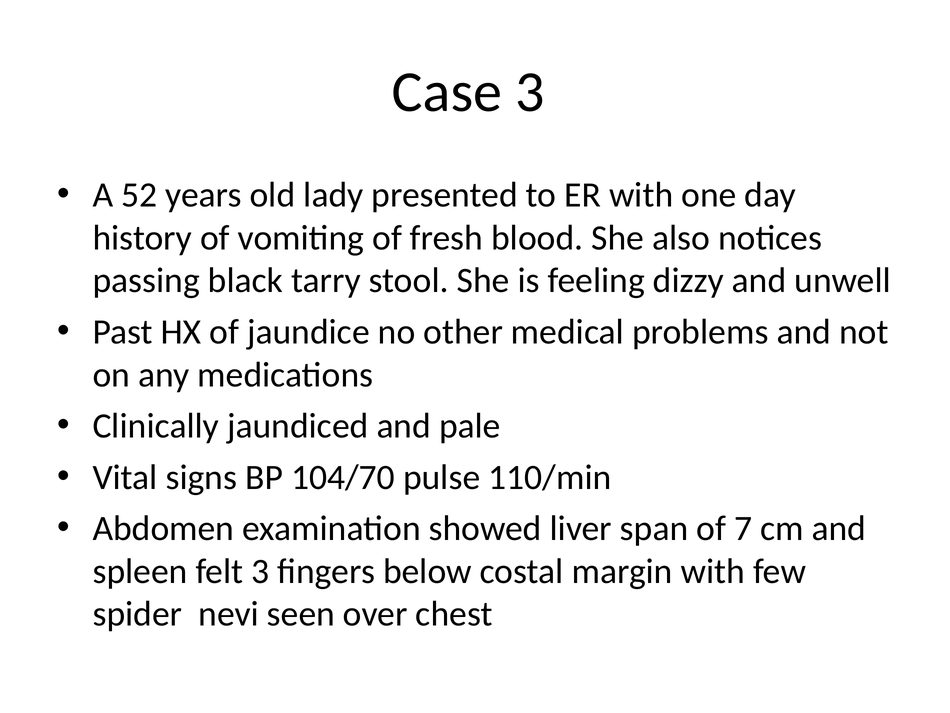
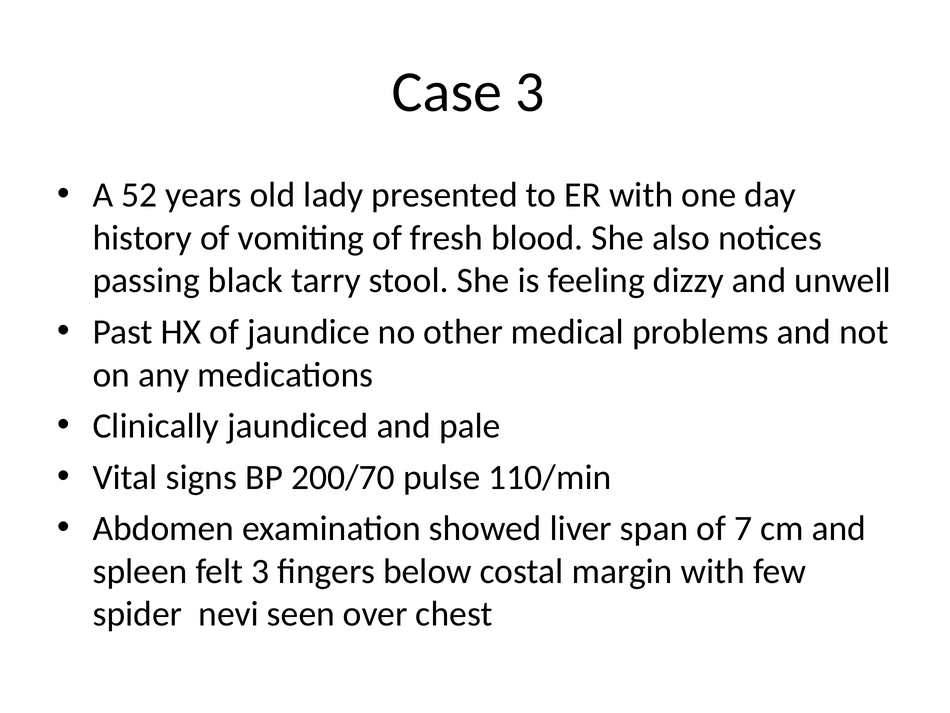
104/70: 104/70 -> 200/70
